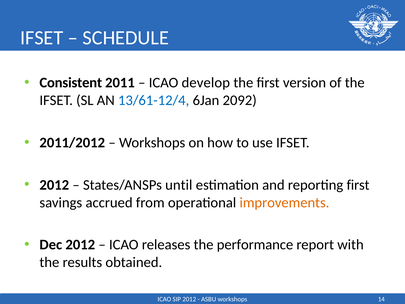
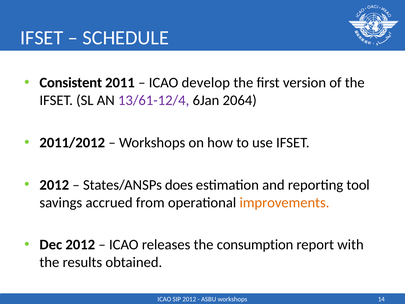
13/61-12/4 colour: blue -> purple
2092: 2092 -> 2064
until: until -> does
reporting first: first -> tool
performance: performance -> consumption
